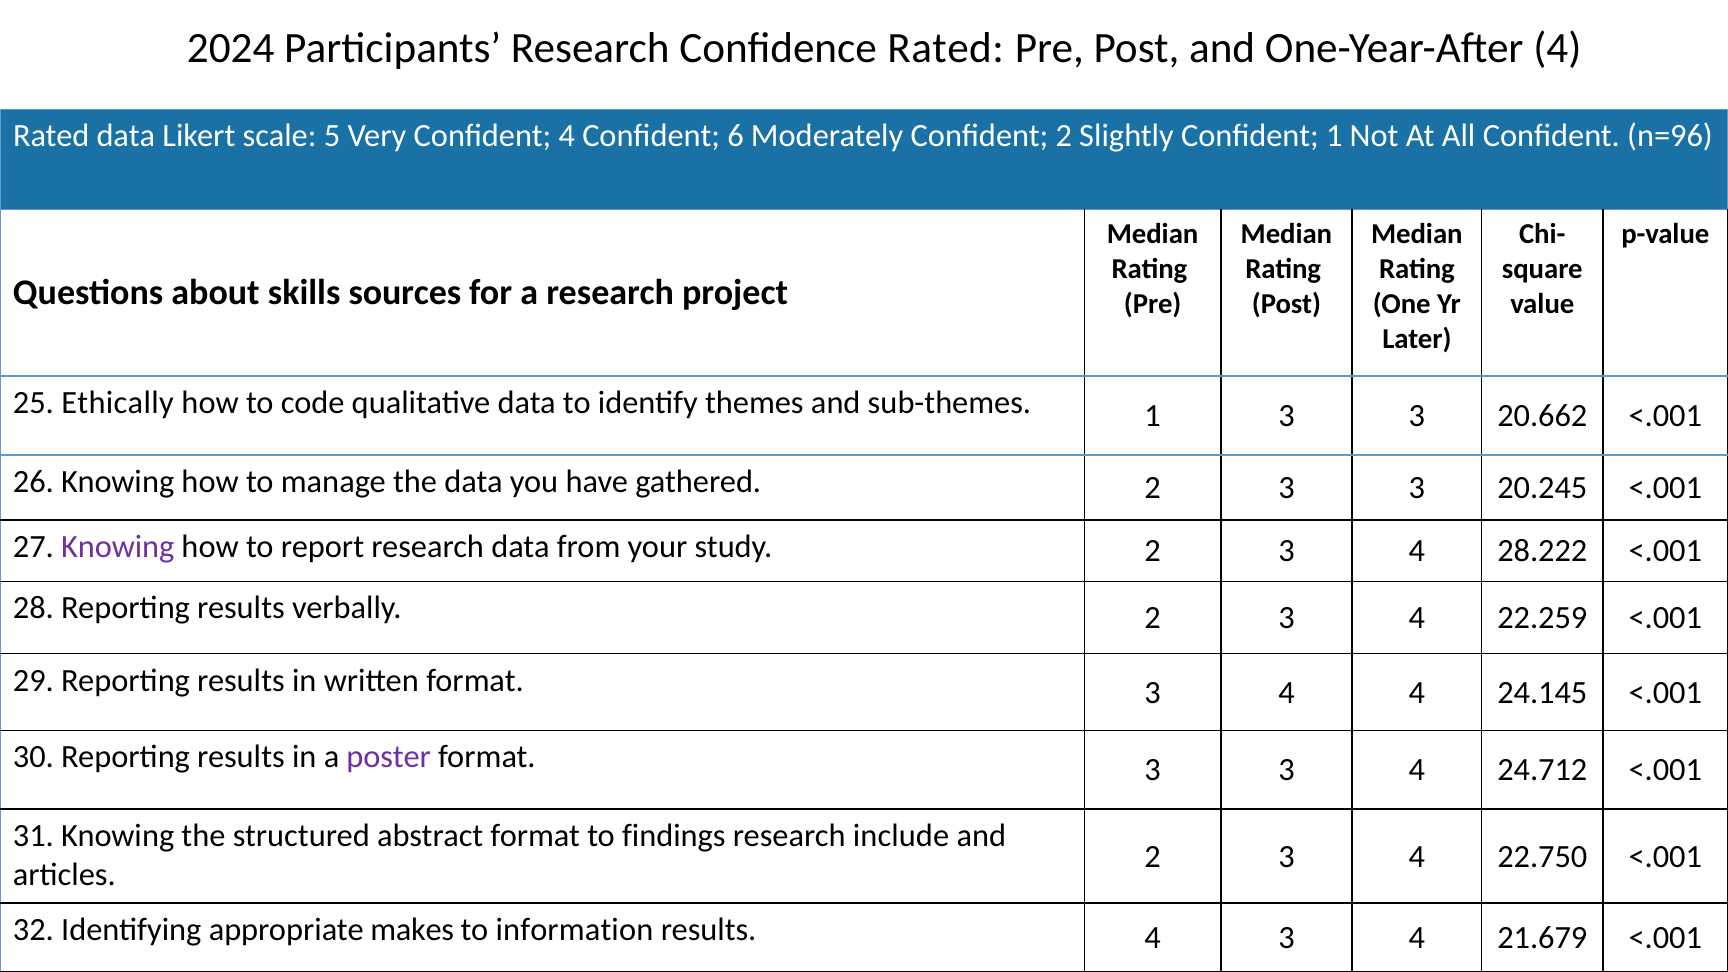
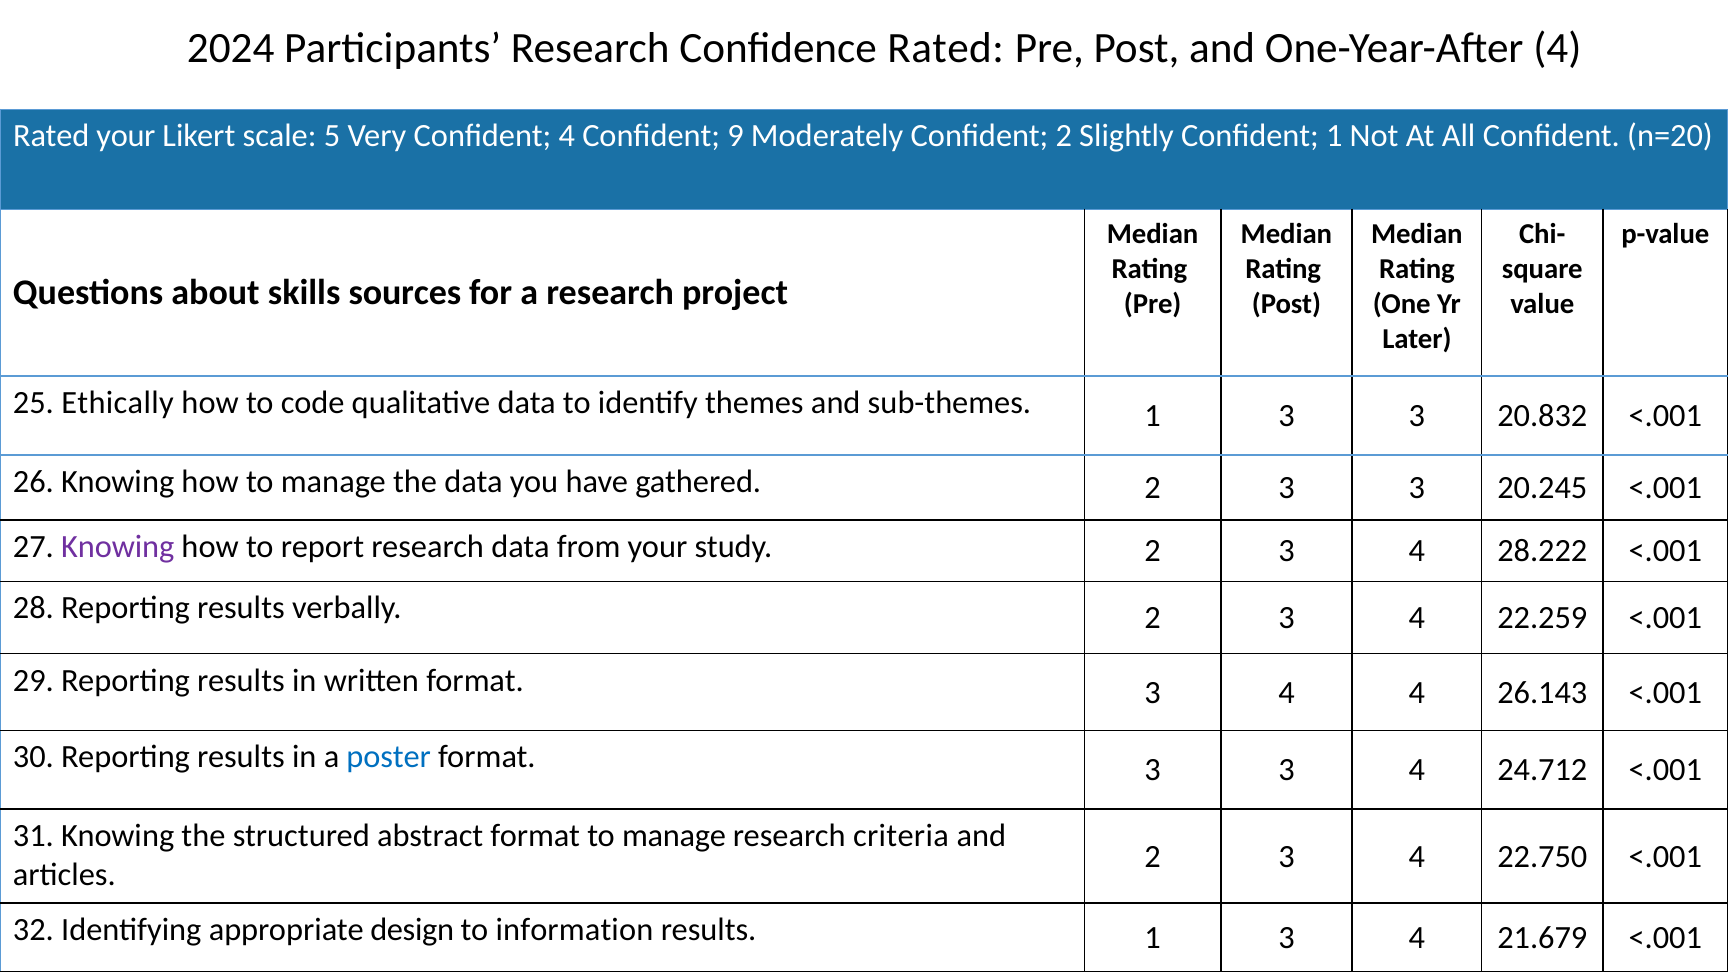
Rated data: data -> your
6: 6 -> 9
n=96: n=96 -> n=20
20.662: 20.662 -> 20.832
24.145: 24.145 -> 26.143
poster colour: purple -> blue
format to findings: findings -> manage
include: include -> criteria
makes: makes -> design
results 4: 4 -> 1
